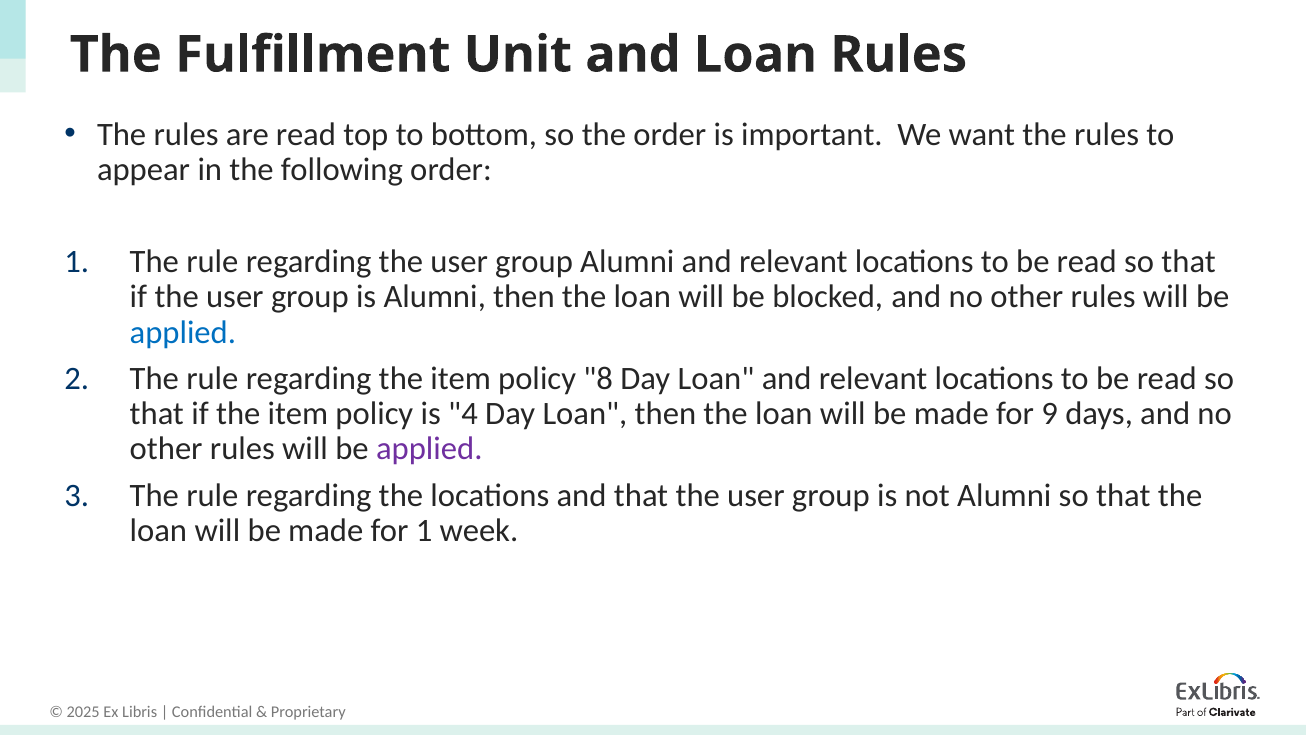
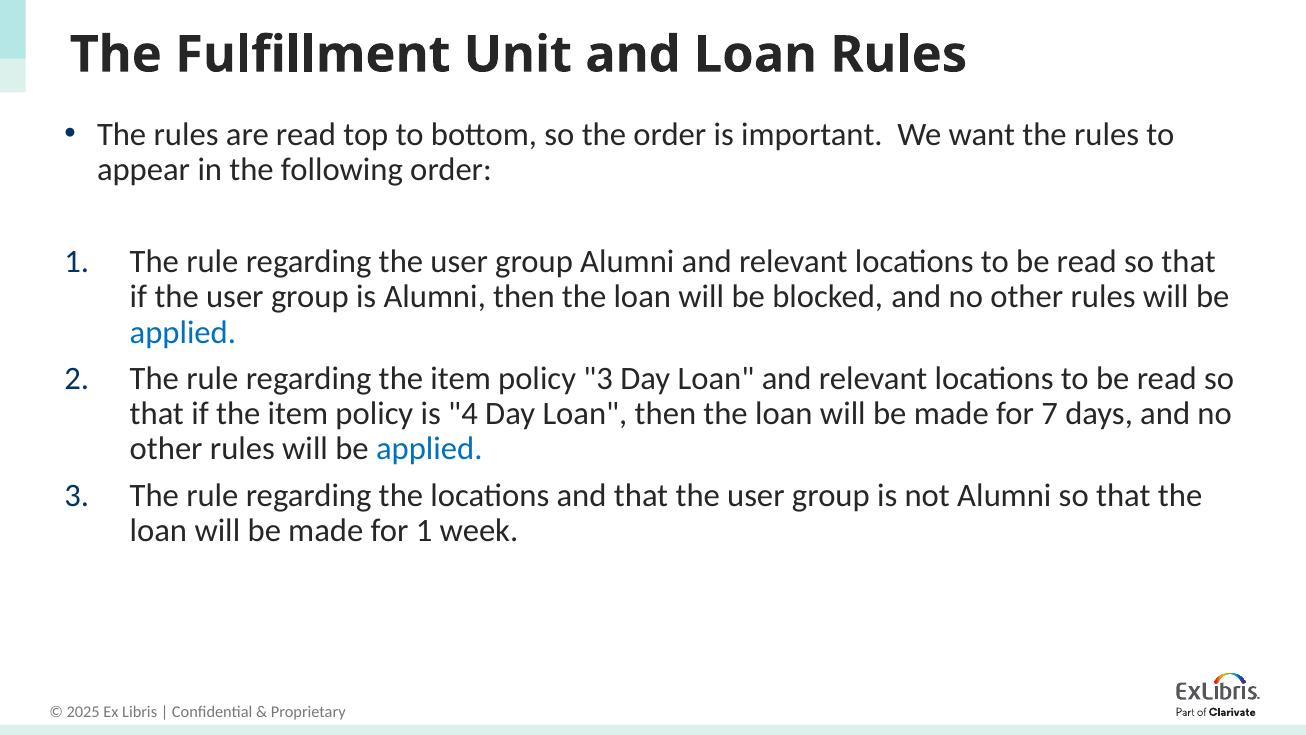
policy 8: 8 -> 3
9: 9 -> 7
applied at (429, 449) colour: purple -> blue
